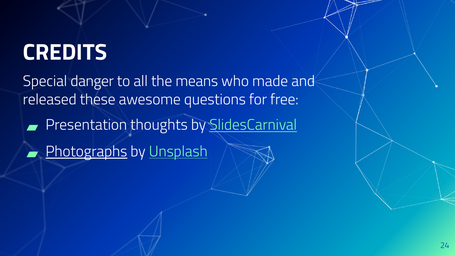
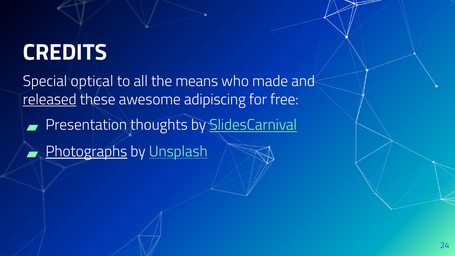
danger: danger -> optical
released underline: none -> present
questions: questions -> adipiscing
